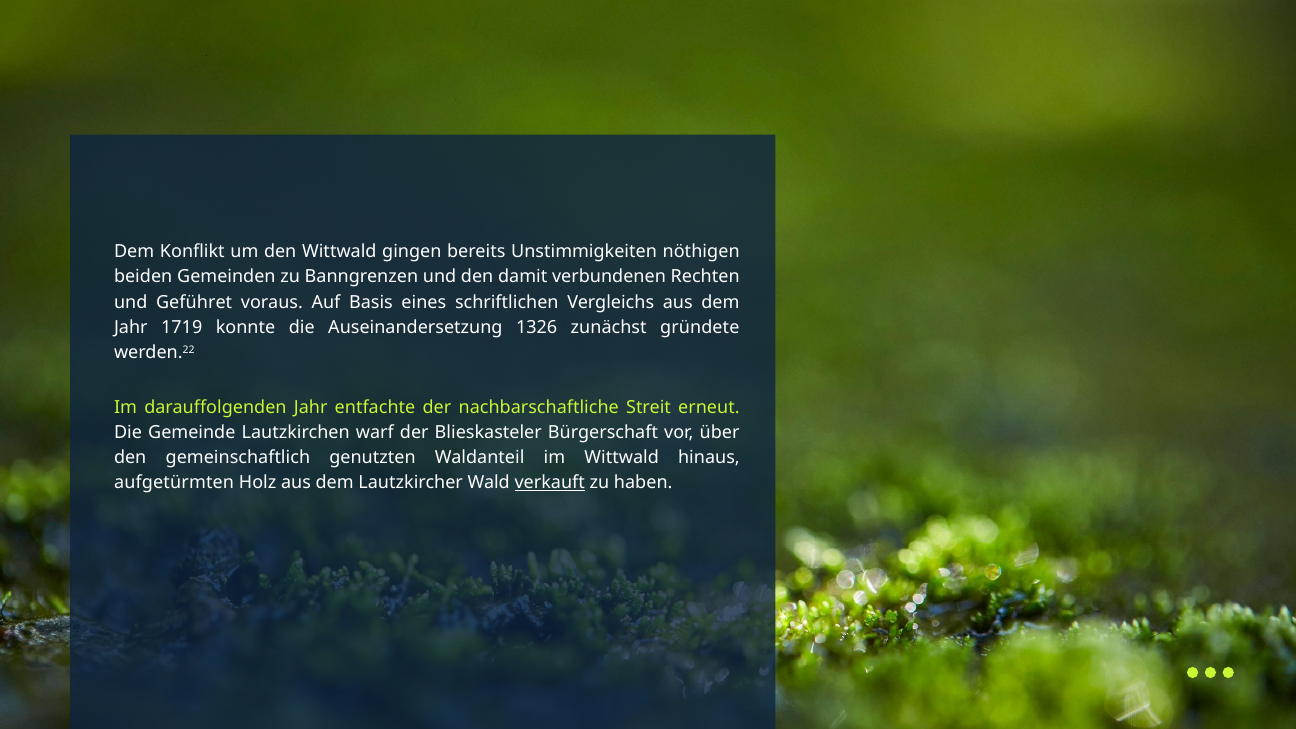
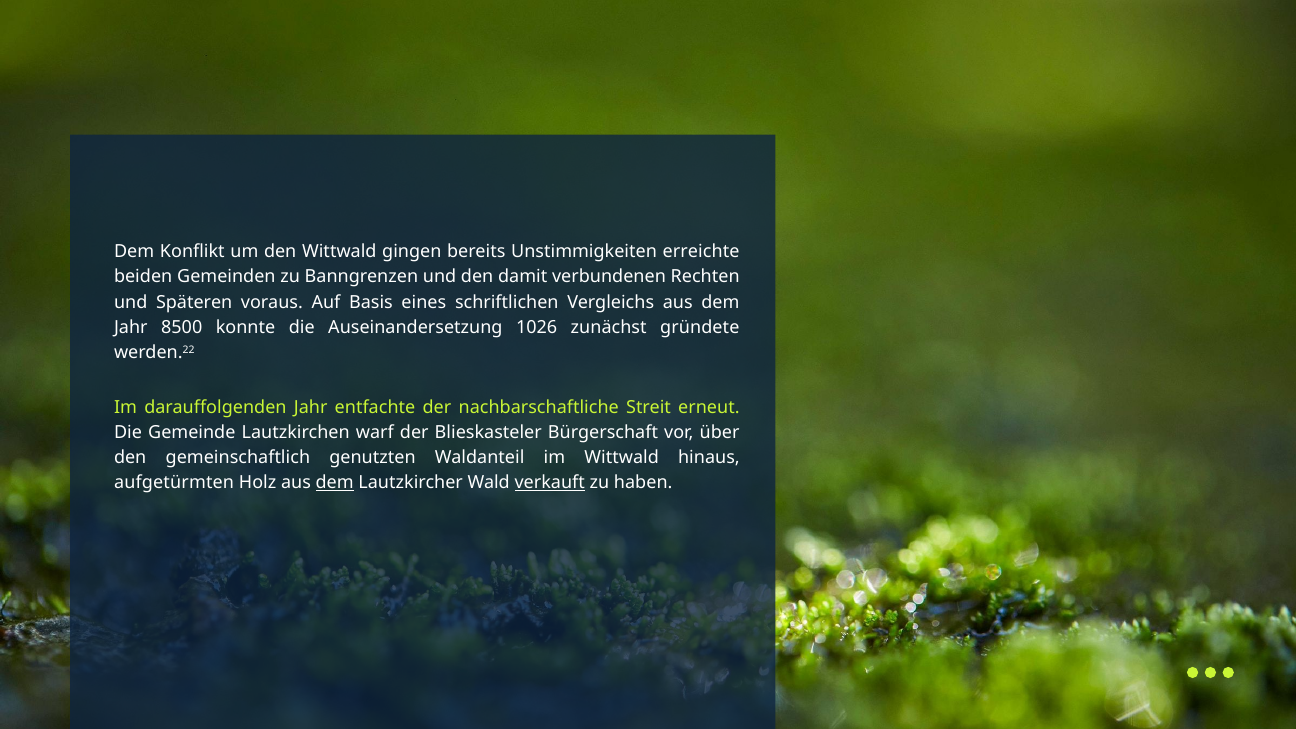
nöthigen: nöthigen -> erreichte
Geführet: Geführet -> Späteren
1719: 1719 -> 8500
1326: 1326 -> 1026
dem at (335, 483) underline: none -> present
